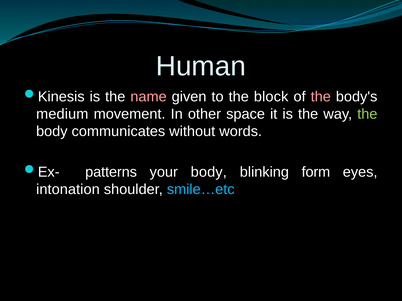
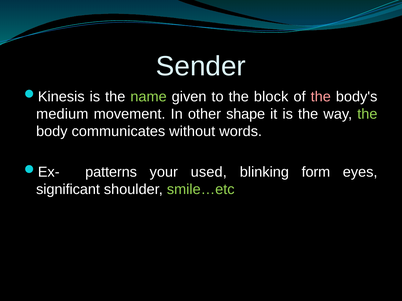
Human: Human -> Sender
name colour: pink -> light green
space: space -> shape
your body: body -> used
intonation: intonation -> significant
smile…etc colour: light blue -> light green
